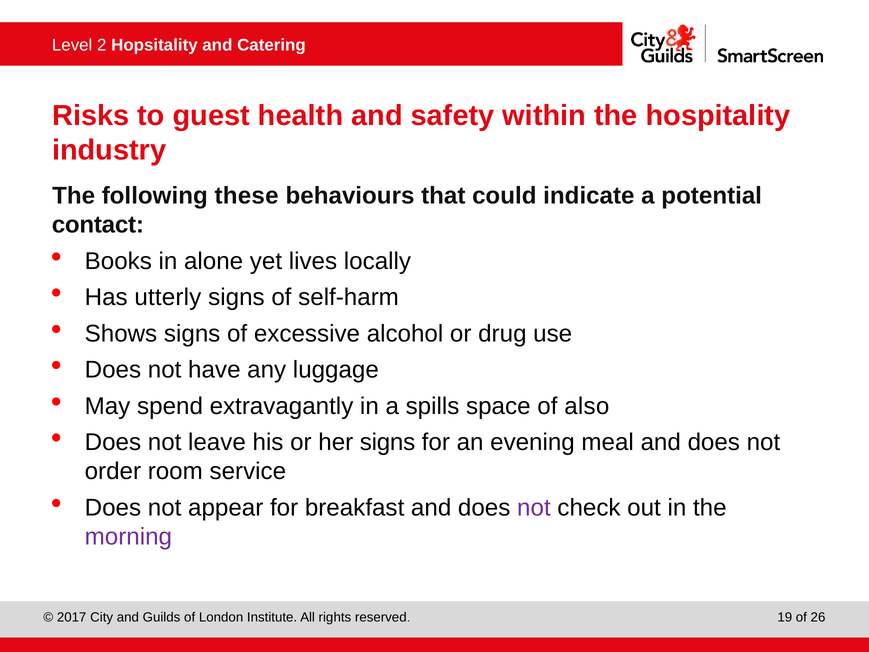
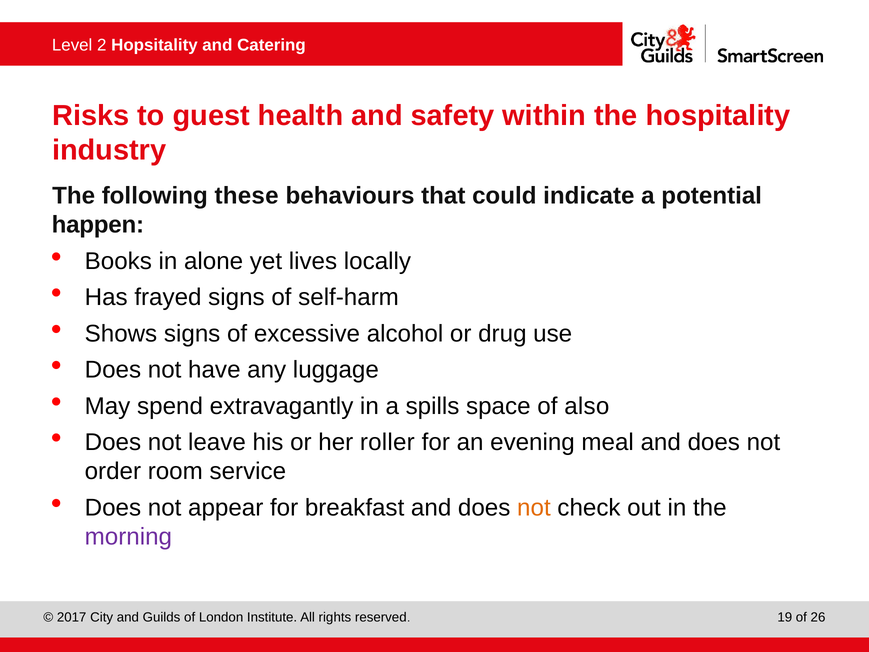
contact: contact -> happen
utterly: utterly -> frayed
her signs: signs -> roller
not at (534, 507) colour: purple -> orange
